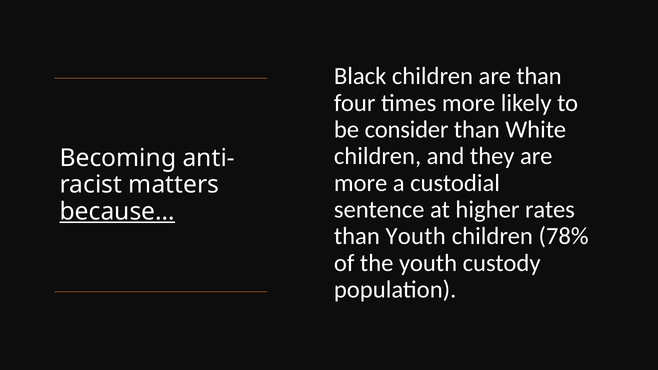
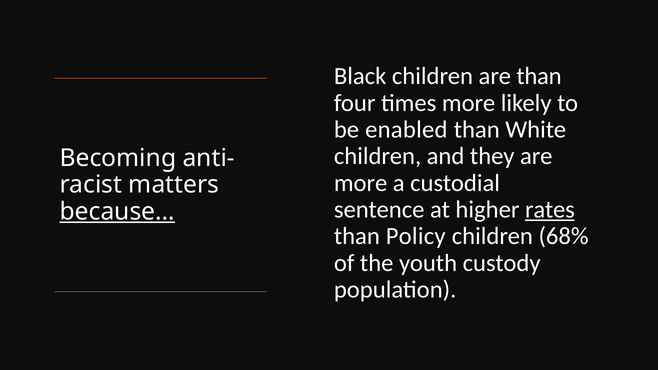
consider: consider -> enabled
rates underline: none -> present
than Youth: Youth -> Policy
78%: 78% -> 68%
